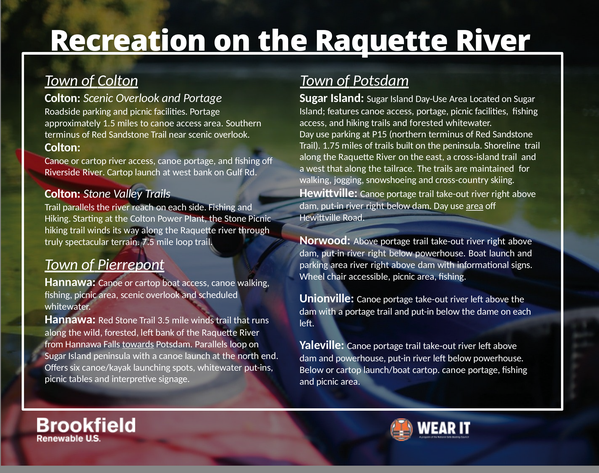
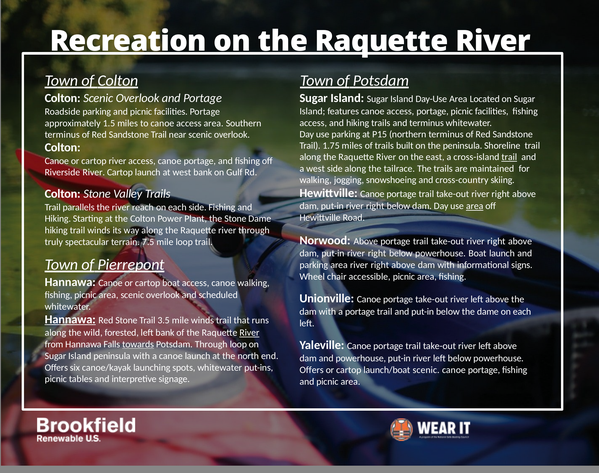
and forested: forested -> terminus
trail at (509, 157) underline: none -> present
west that: that -> side
Stone Picnic: Picnic -> Dame
Hannawa at (70, 319) underline: none -> present
River at (249, 333) underline: none -> present
Potsdam Parallels: Parallels -> Through
Below at (312, 370): Below -> Offers
launch/boat cartop: cartop -> scenic
